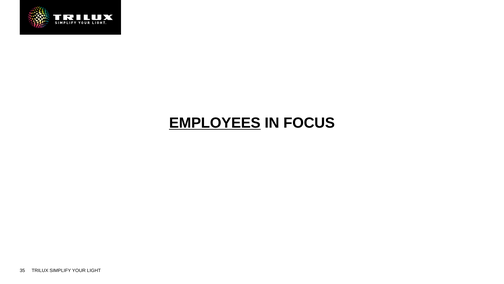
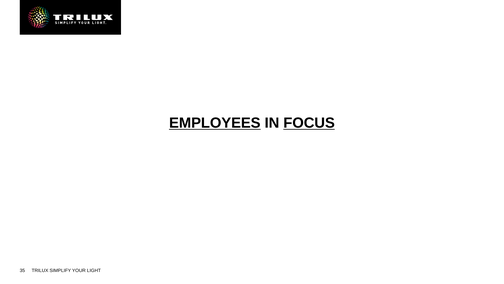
FOCUS underline: none -> present
